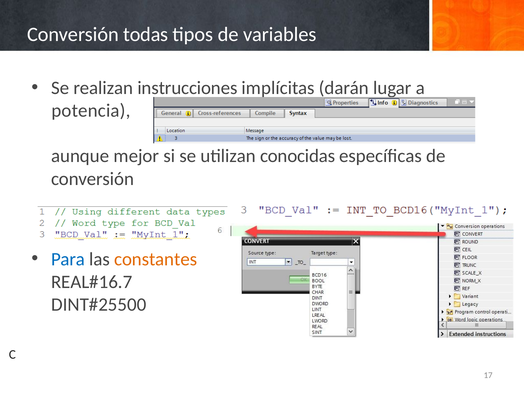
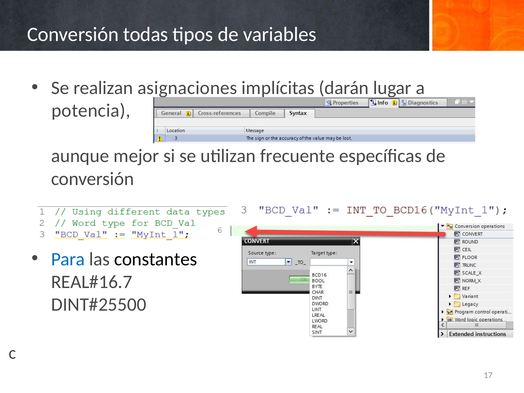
instrucciones: instrucciones -> asignaciones
conocidas: conocidas -> frecuente
constantes colour: orange -> black
